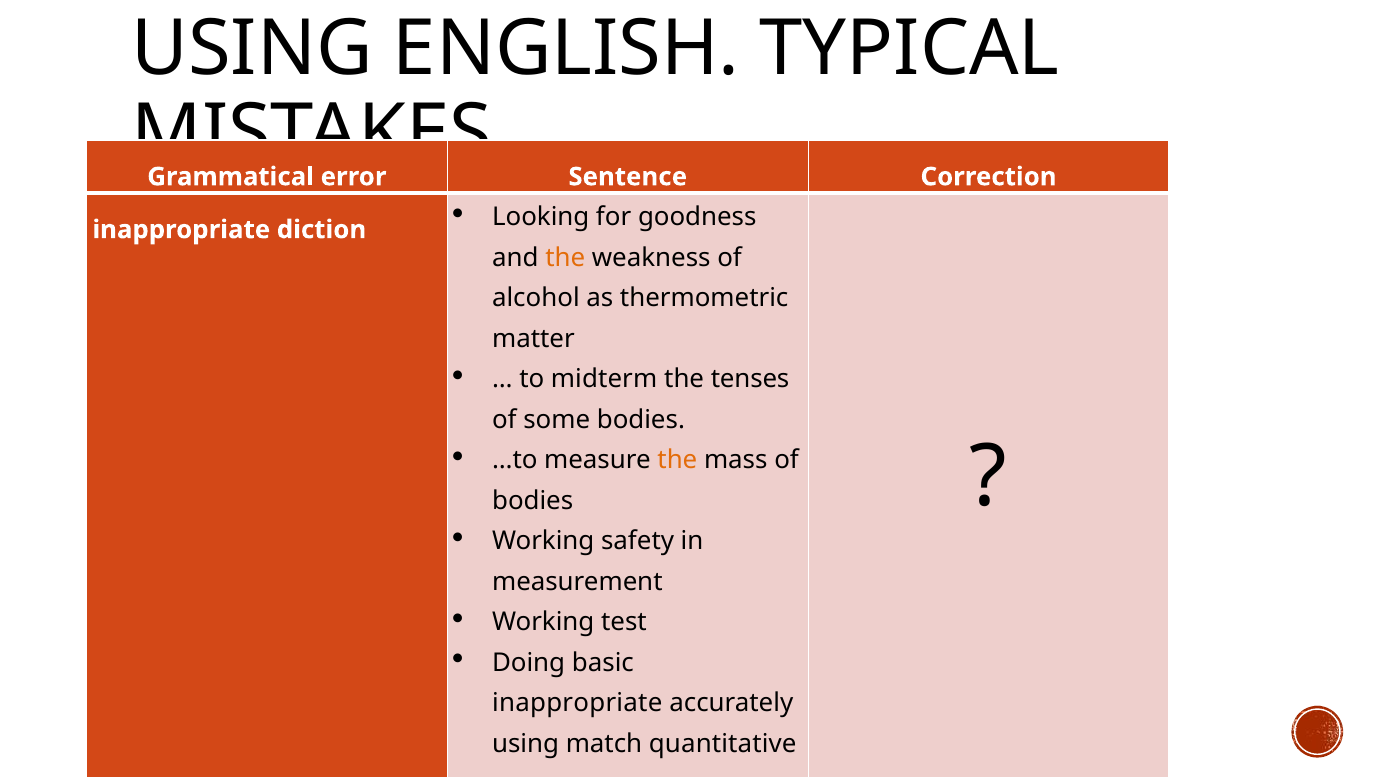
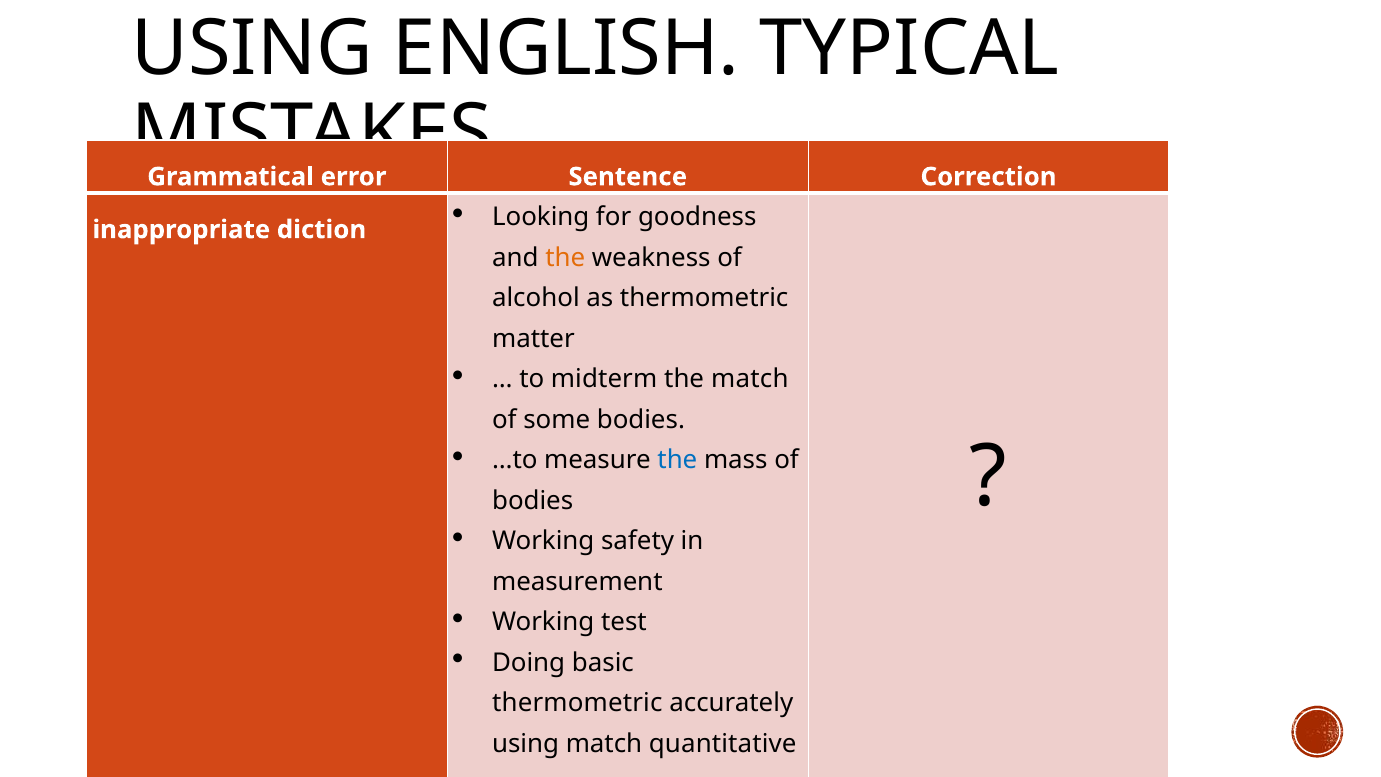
the tenses: tenses -> match
the at (677, 460) colour: orange -> blue
inappropriate at (577, 703): inappropriate -> thermometric
